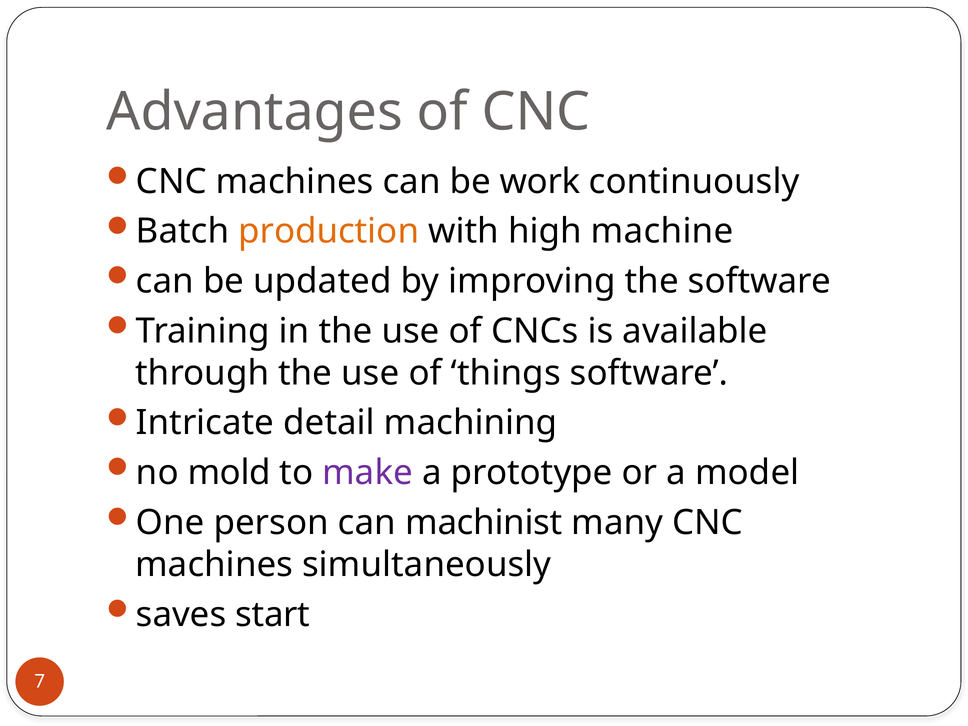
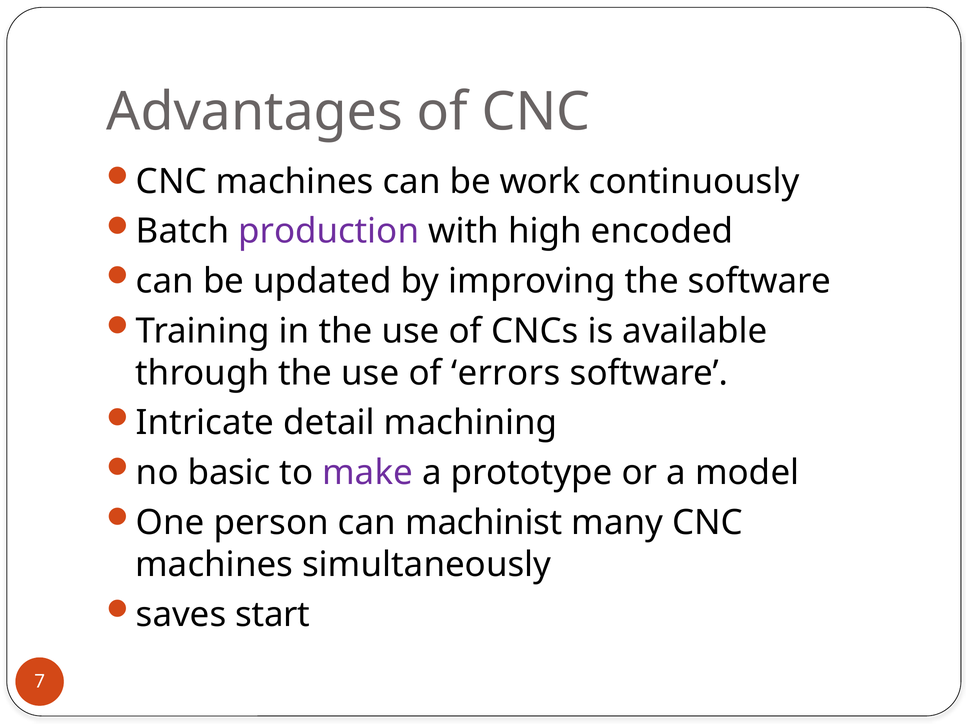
production colour: orange -> purple
machine: machine -> encoded
things: things -> errors
mold: mold -> basic
